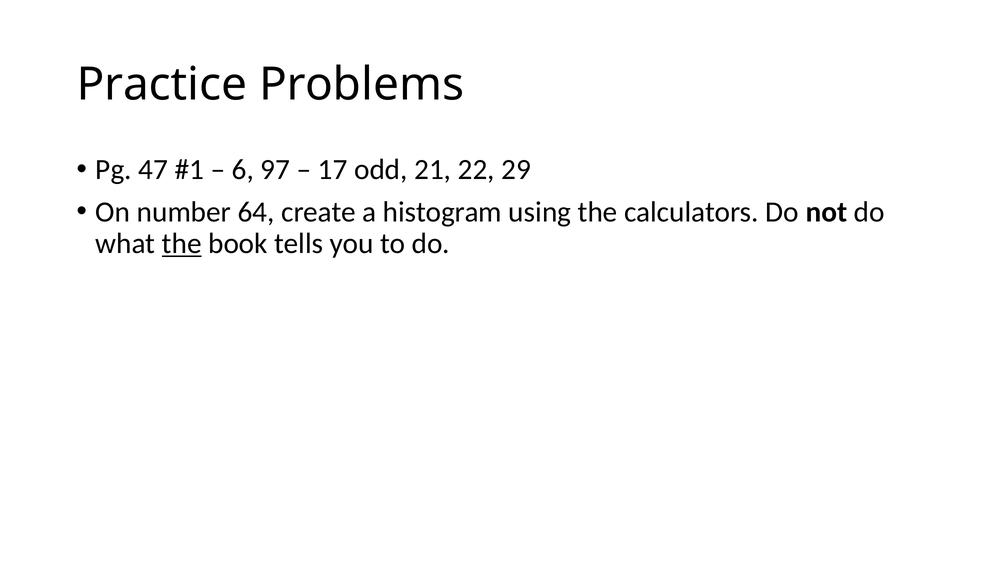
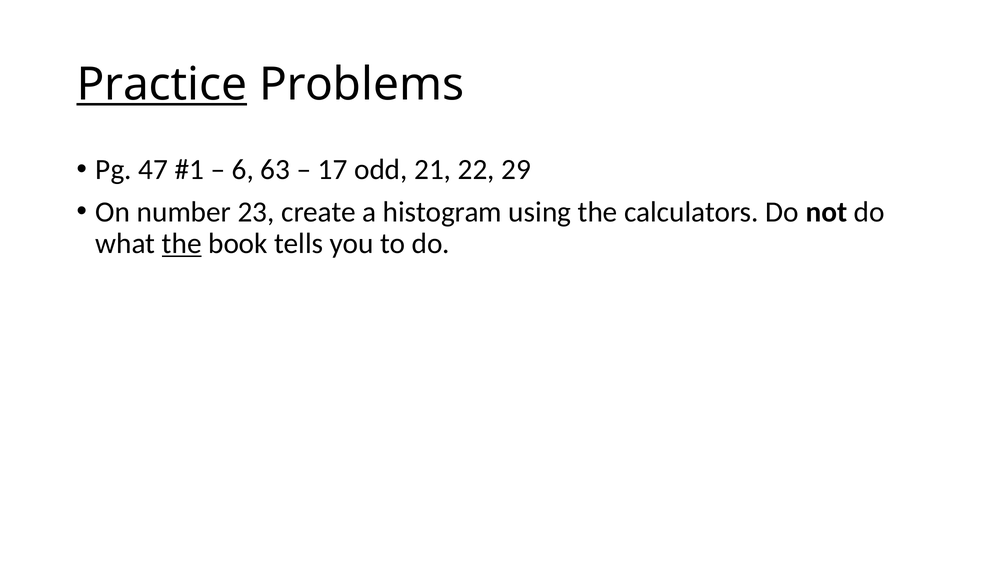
Practice underline: none -> present
97: 97 -> 63
64: 64 -> 23
